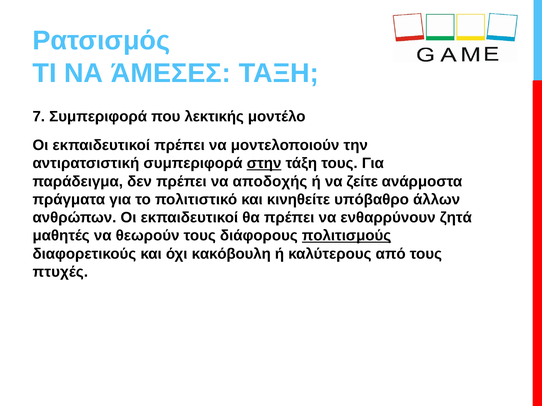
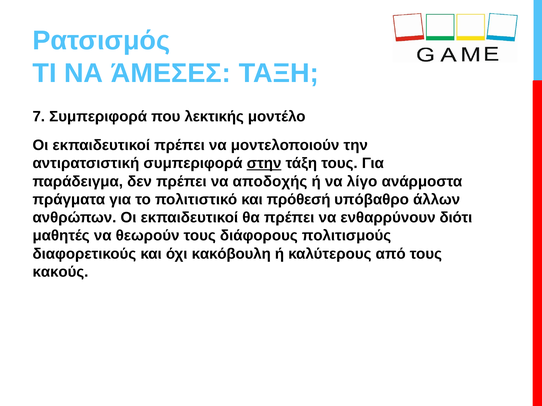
ζείτε: ζείτε -> λίγο
κινηθείτε: κινηθείτε -> πρόθεσή
ζητά: ζητά -> διότι
πολιτισμούς underline: present -> none
πτυχές: πτυχές -> κακούς
